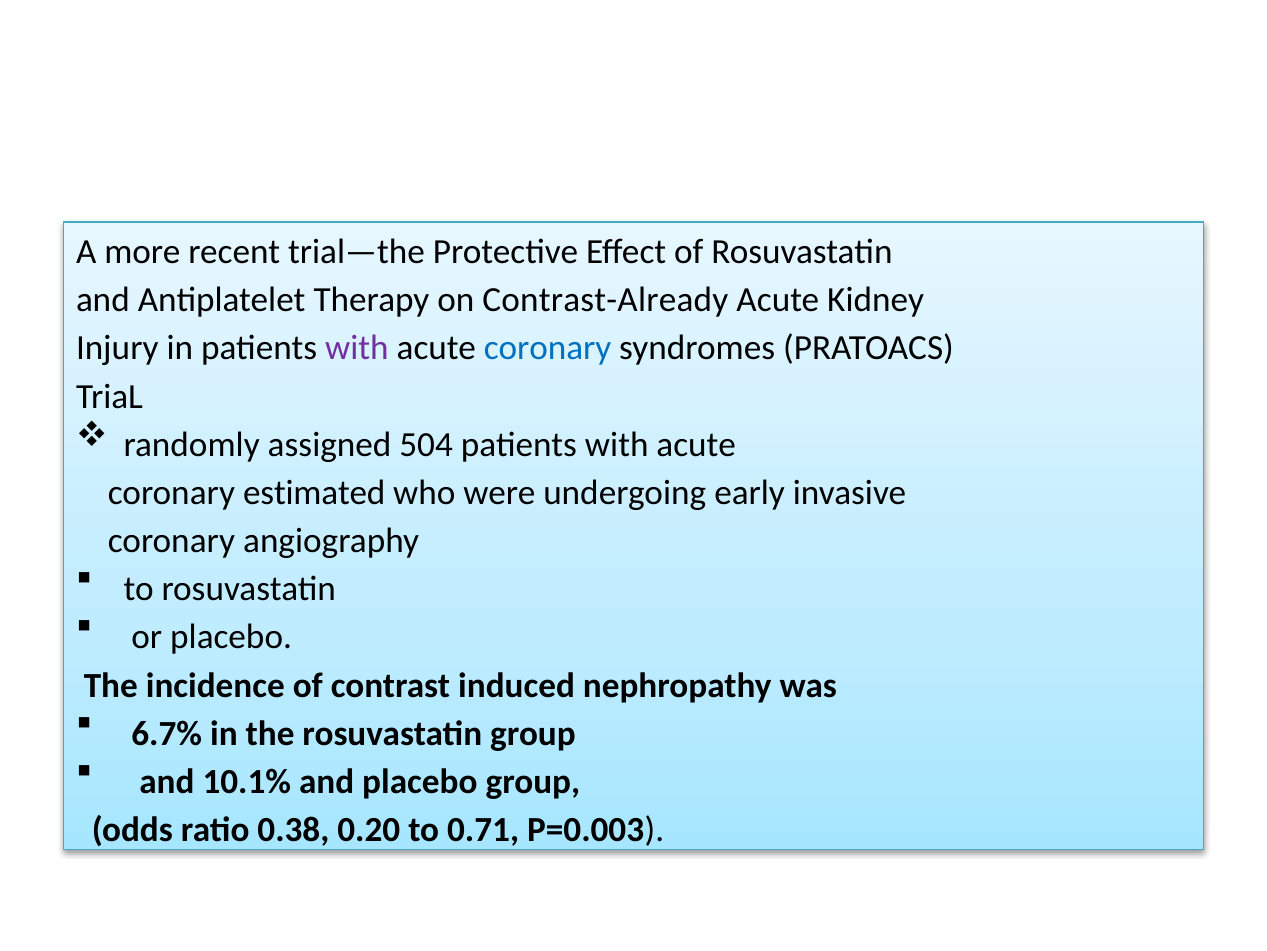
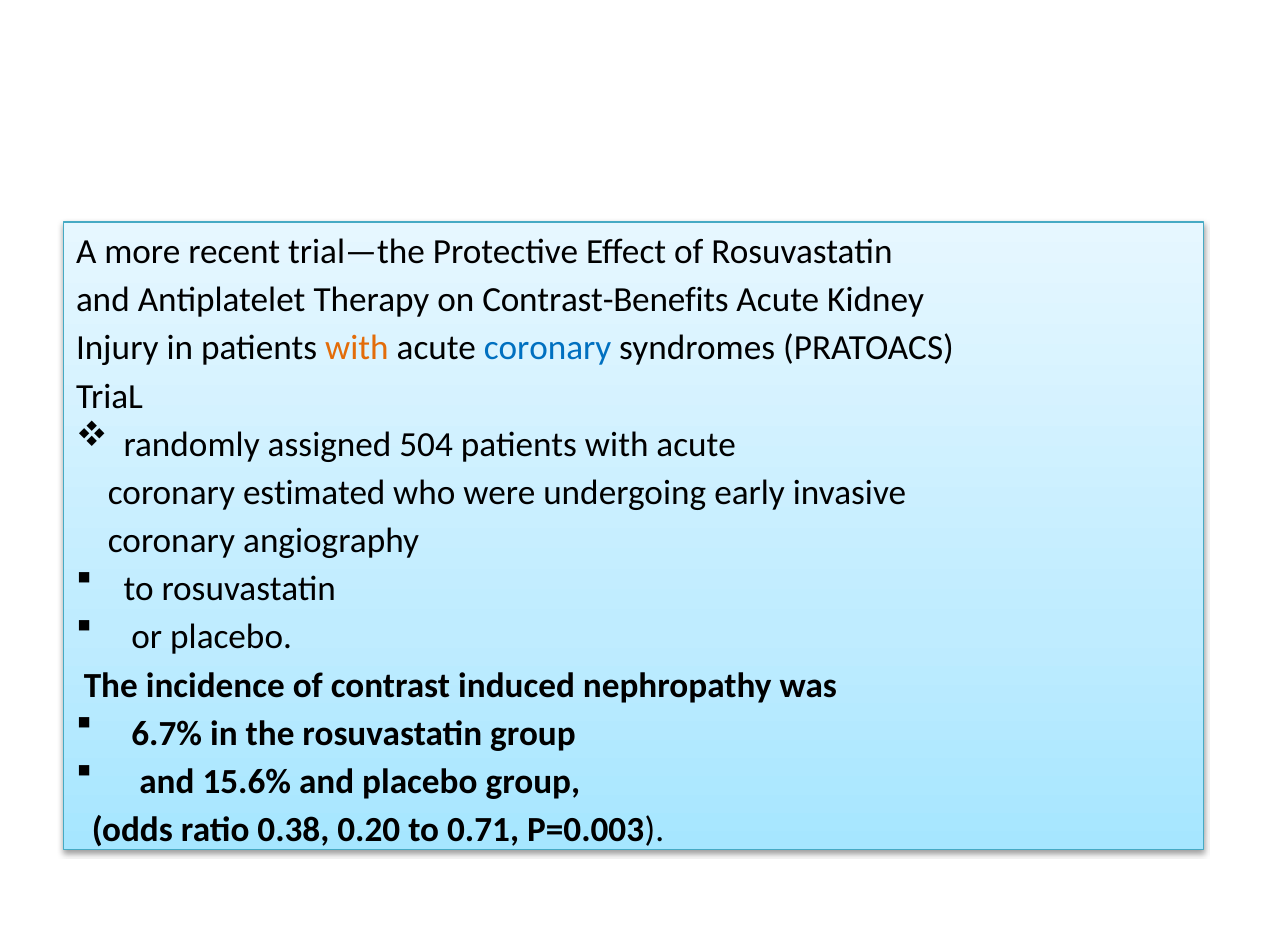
Contrast-Already: Contrast-Already -> Contrast-Benefits
with at (357, 348) colour: purple -> orange
10.1%: 10.1% -> 15.6%
